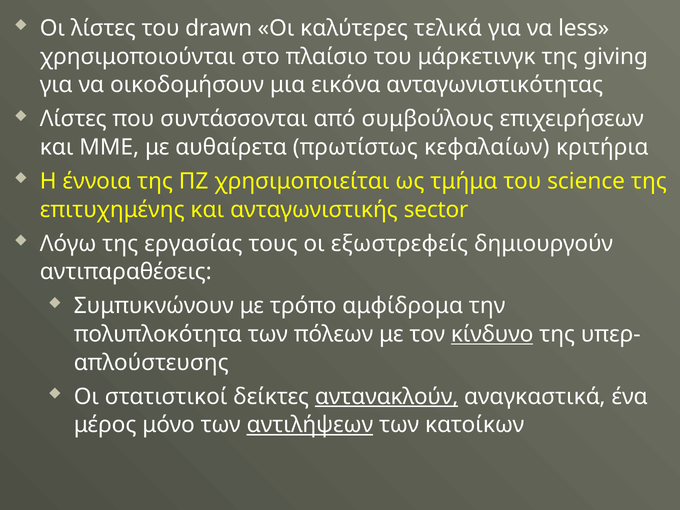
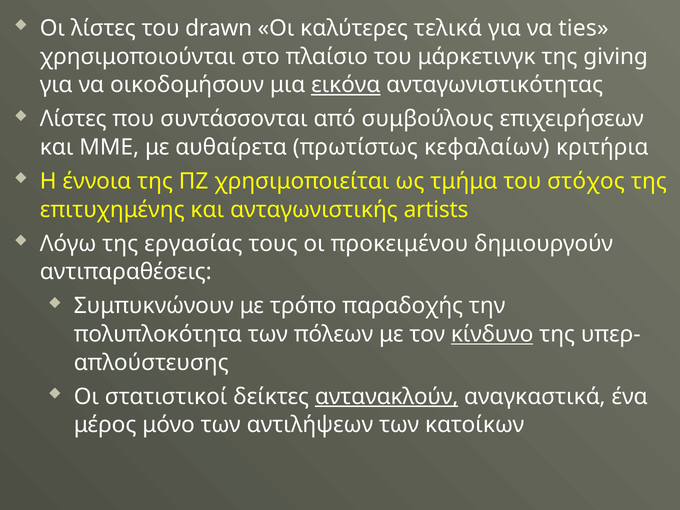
less: less -> ties
εικόνα underline: none -> present
science: science -> στόχος
sector: sector -> artists
εξωστρεφείς: εξωστρεφείς -> προκειμένου
αμφίδρομα: αμφίδρομα -> παραδοχής
αντιλήψεων underline: present -> none
